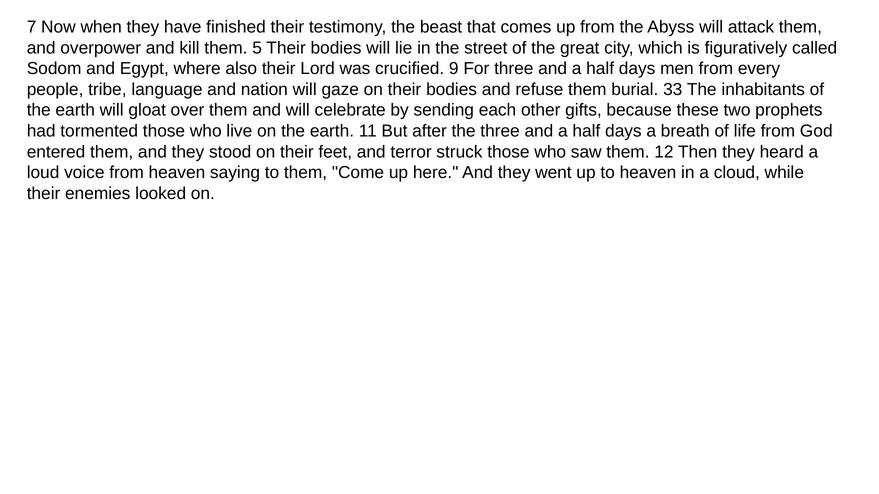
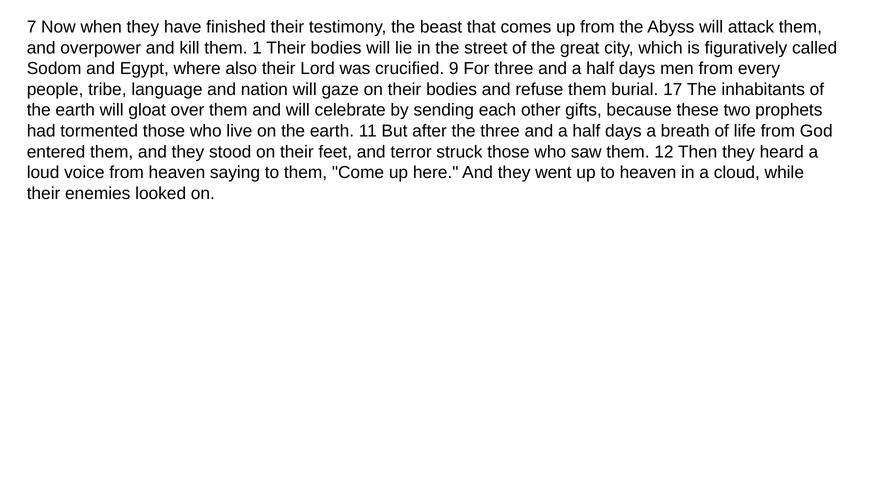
5: 5 -> 1
33: 33 -> 17
